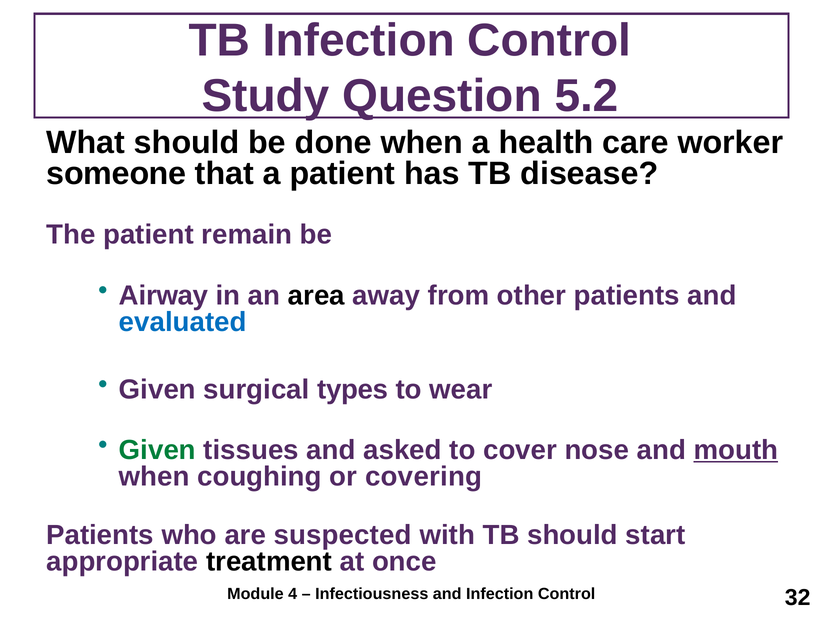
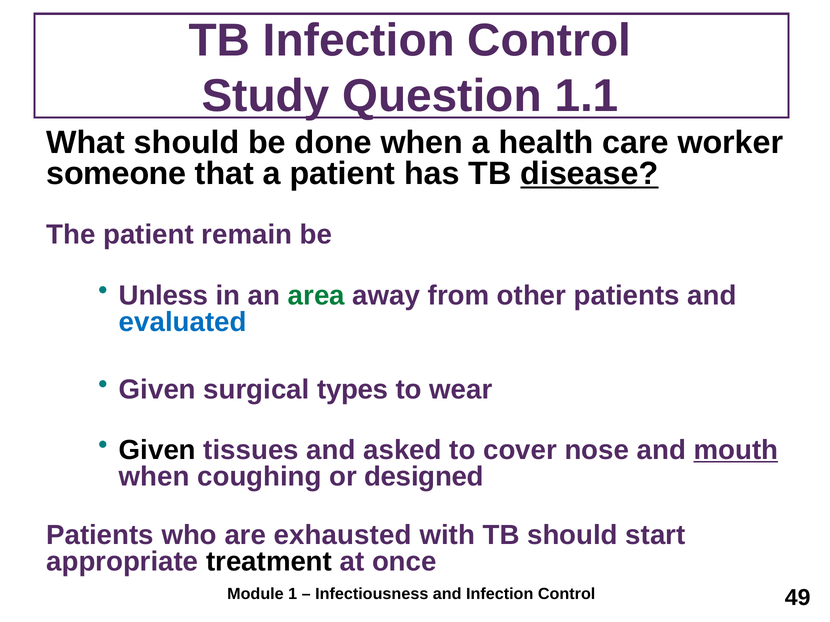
5.2: 5.2 -> 1.1
disease underline: none -> present
Airway: Airway -> Unless
area colour: black -> green
Given at (157, 450) colour: green -> black
covering: covering -> designed
suspected: suspected -> exhausted
4: 4 -> 1
32: 32 -> 49
